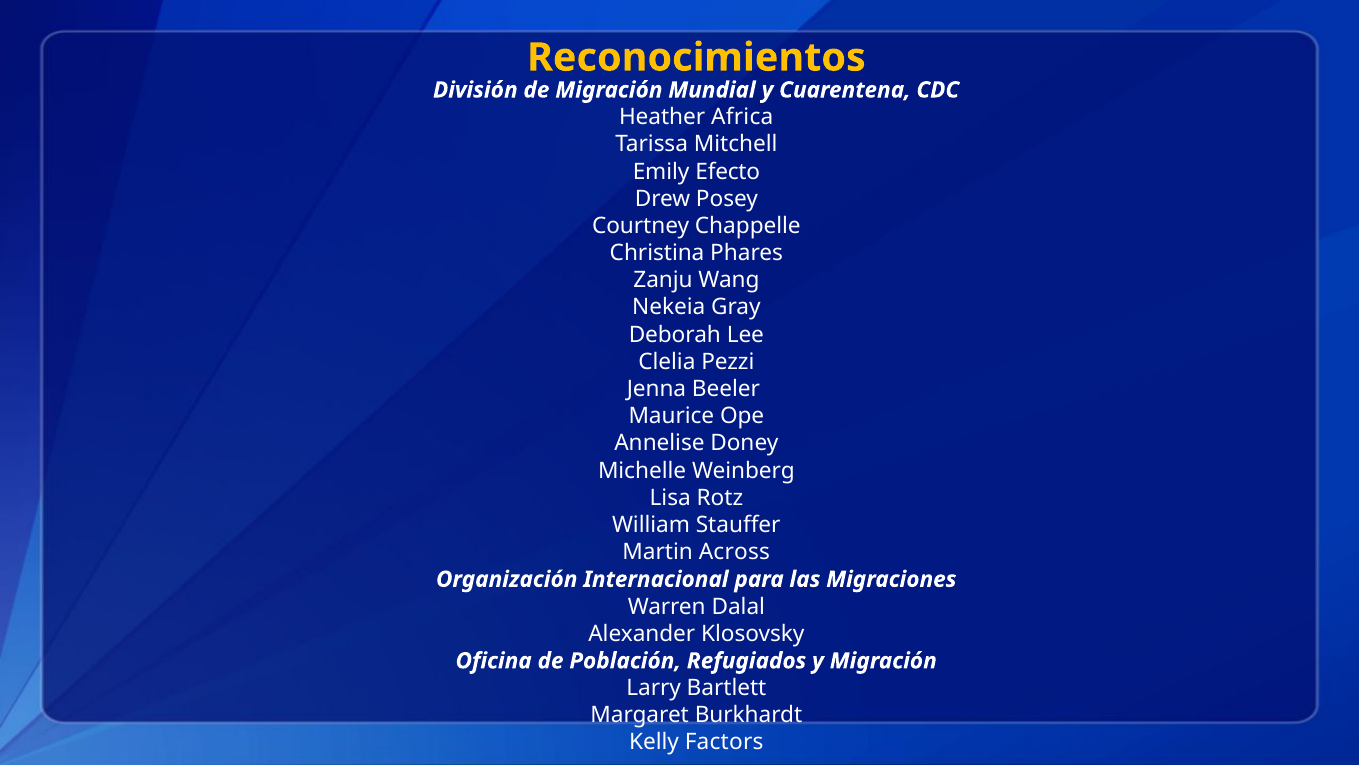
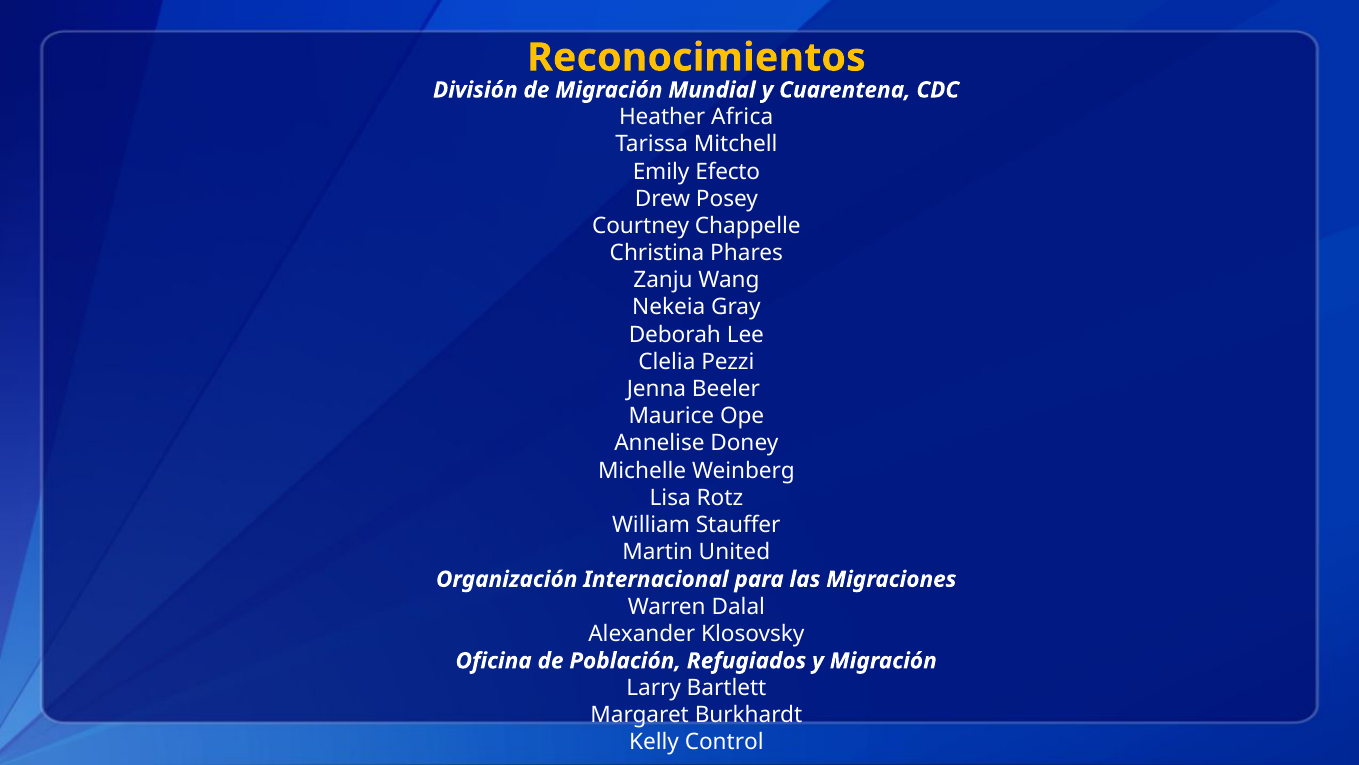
Across: Across -> United
Factors: Factors -> Control
